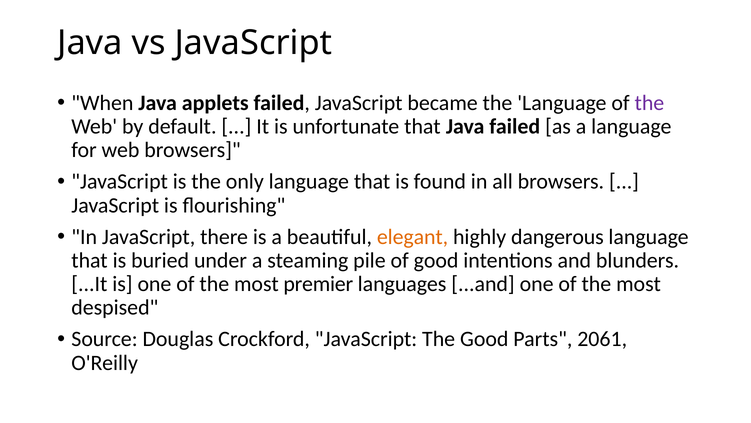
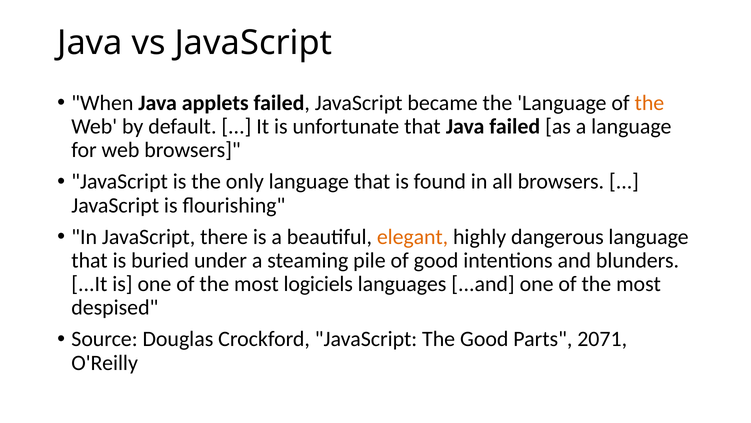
the at (649, 103) colour: purple -> orange
premier: premier -> logiciels
2061: 2061 -> 2071
